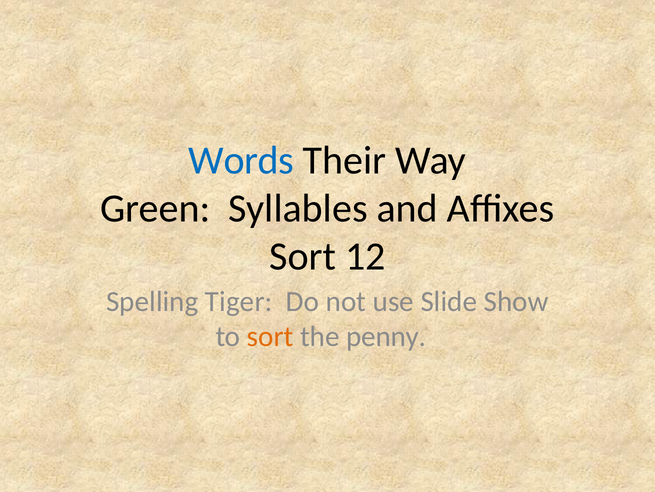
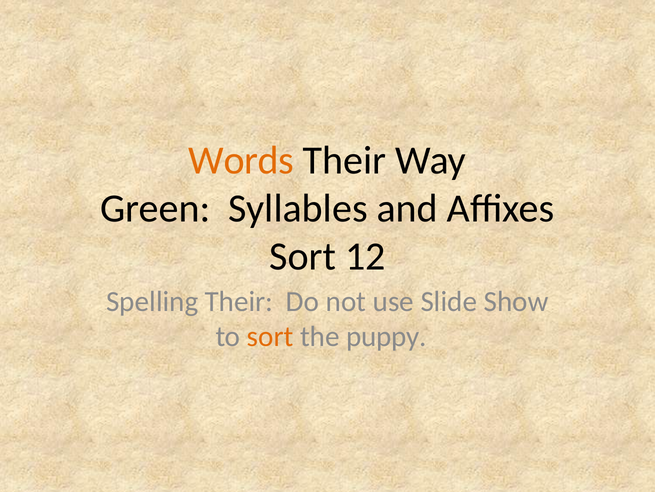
Words colour: blue -> orange
Spelling Tiger: Tiger -> Their
penny: penny -> puppy
